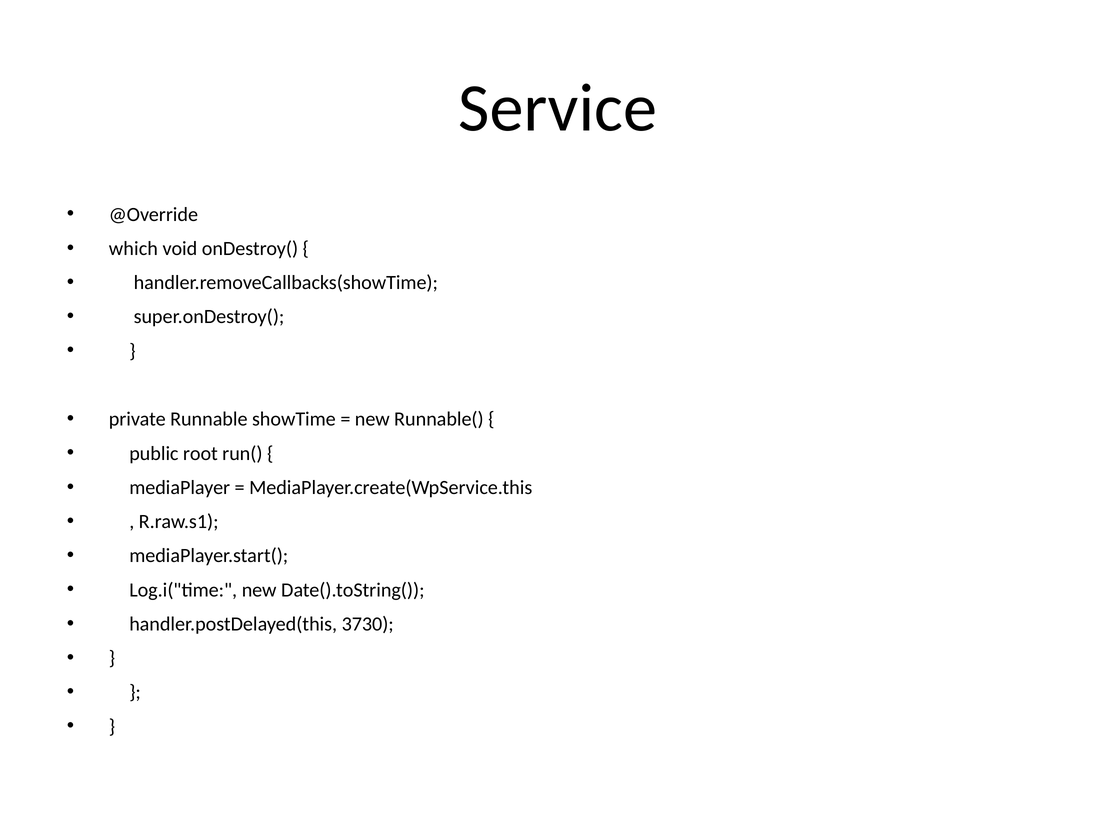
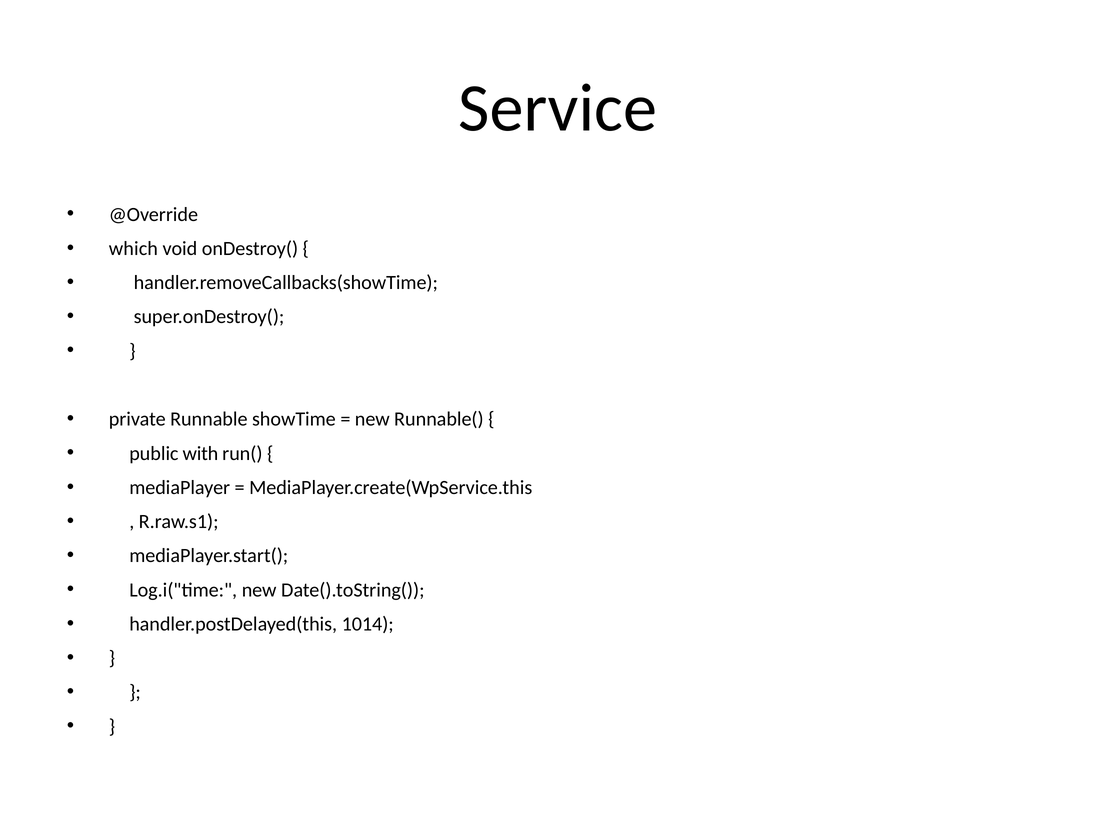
root: root -> with
3730: 3730 -> 1014
